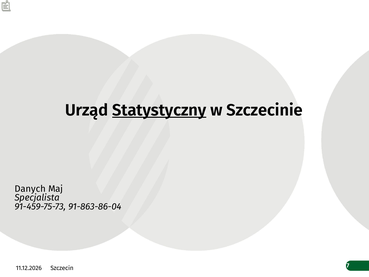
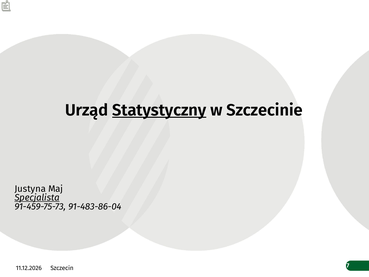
Danych: Danych -> Justyna
Specjalista underline: none -> present
91-863-86-04: 91-863-86-04 -> 91-483-86-04
